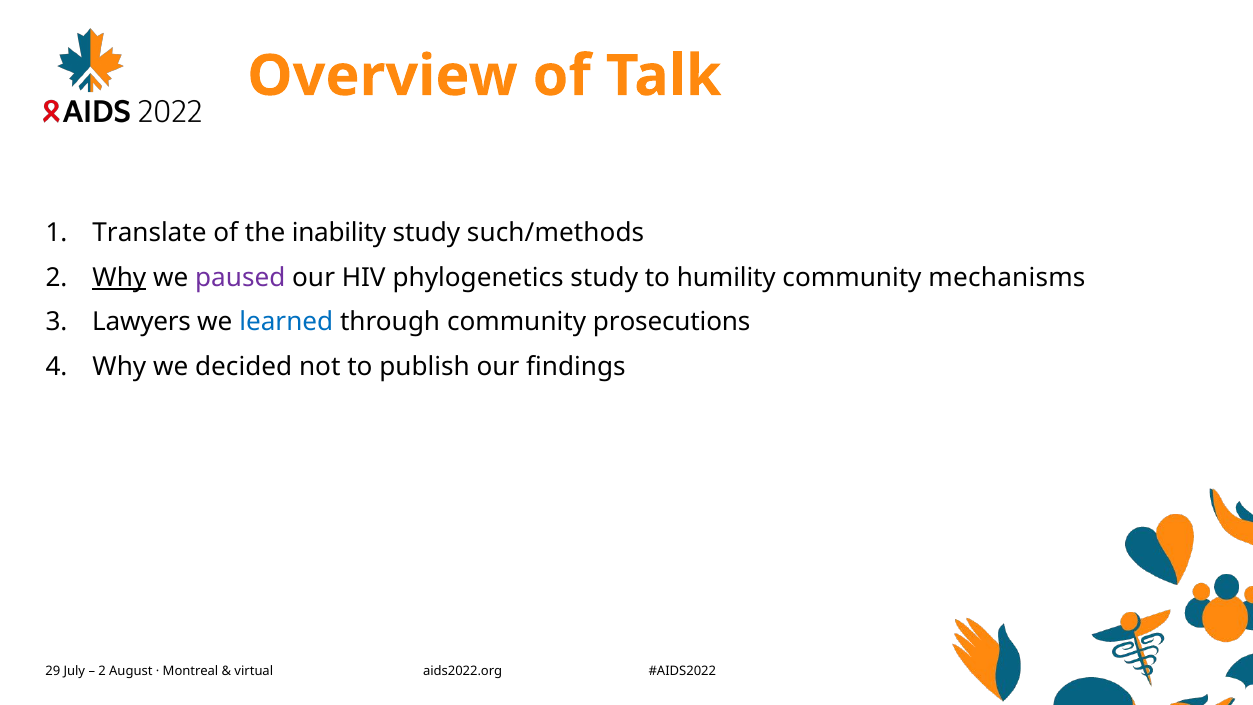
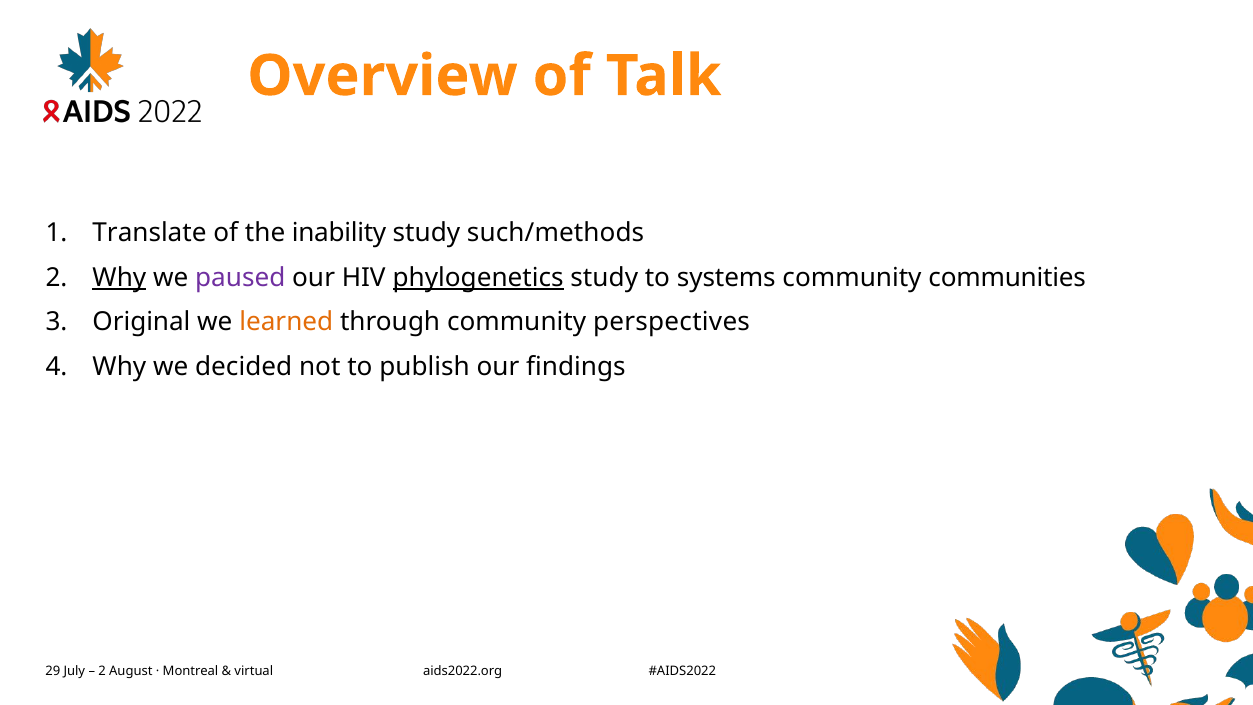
phylogenetics underline: none -> present
humility: humility -> systems
mechanisms: mechanisms -> communities
Lawyers: Lawyers -> Original
learned colour: blue -> orange
prosecutions: prosecutions -> perspectives
